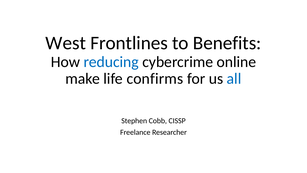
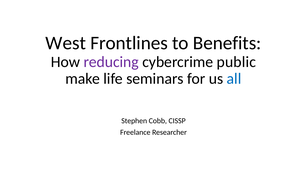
reducing colour: blue -> purple
online: online -> public
confirms: confirms -> seminars
